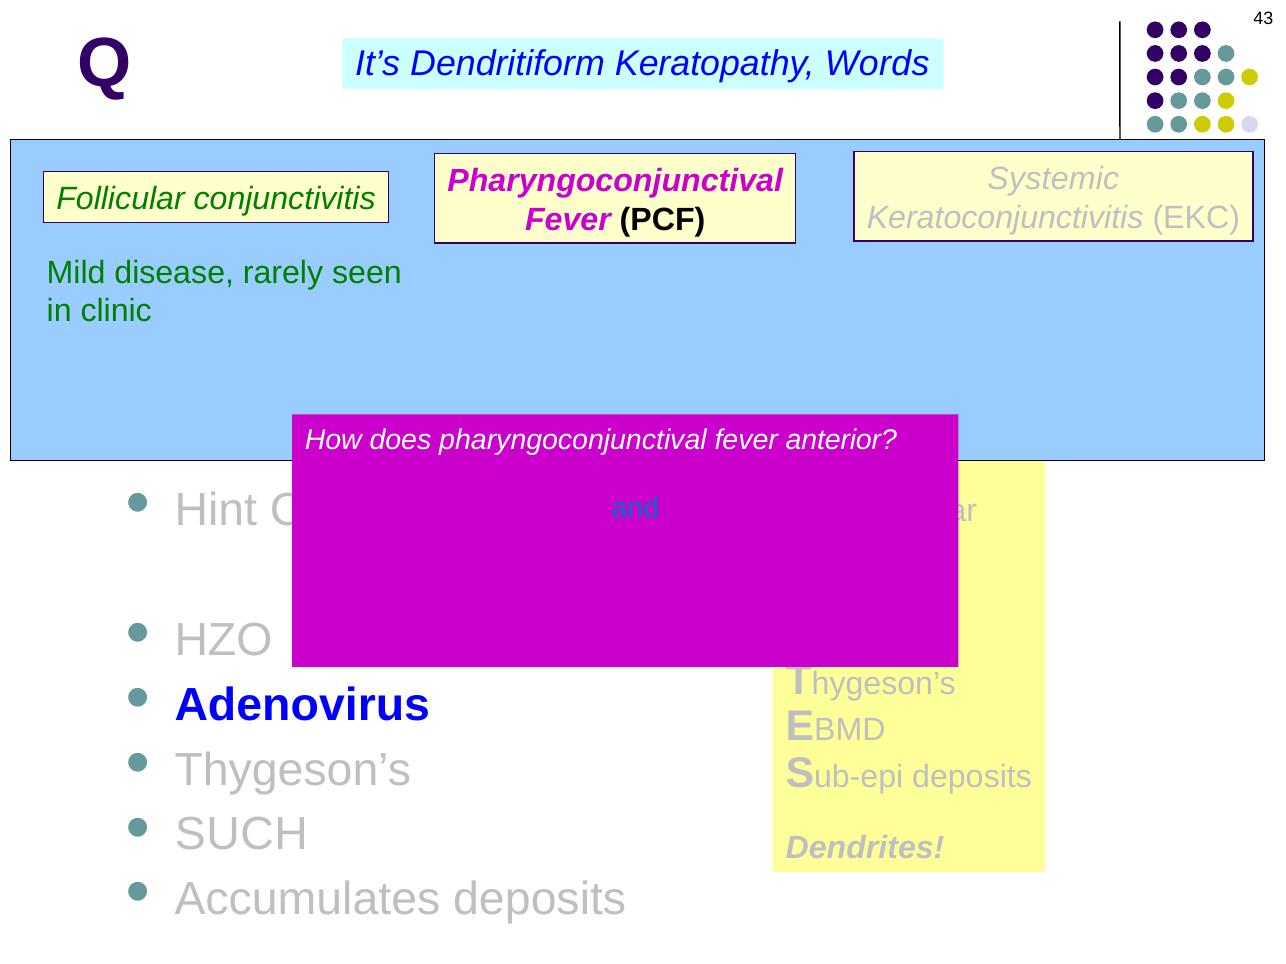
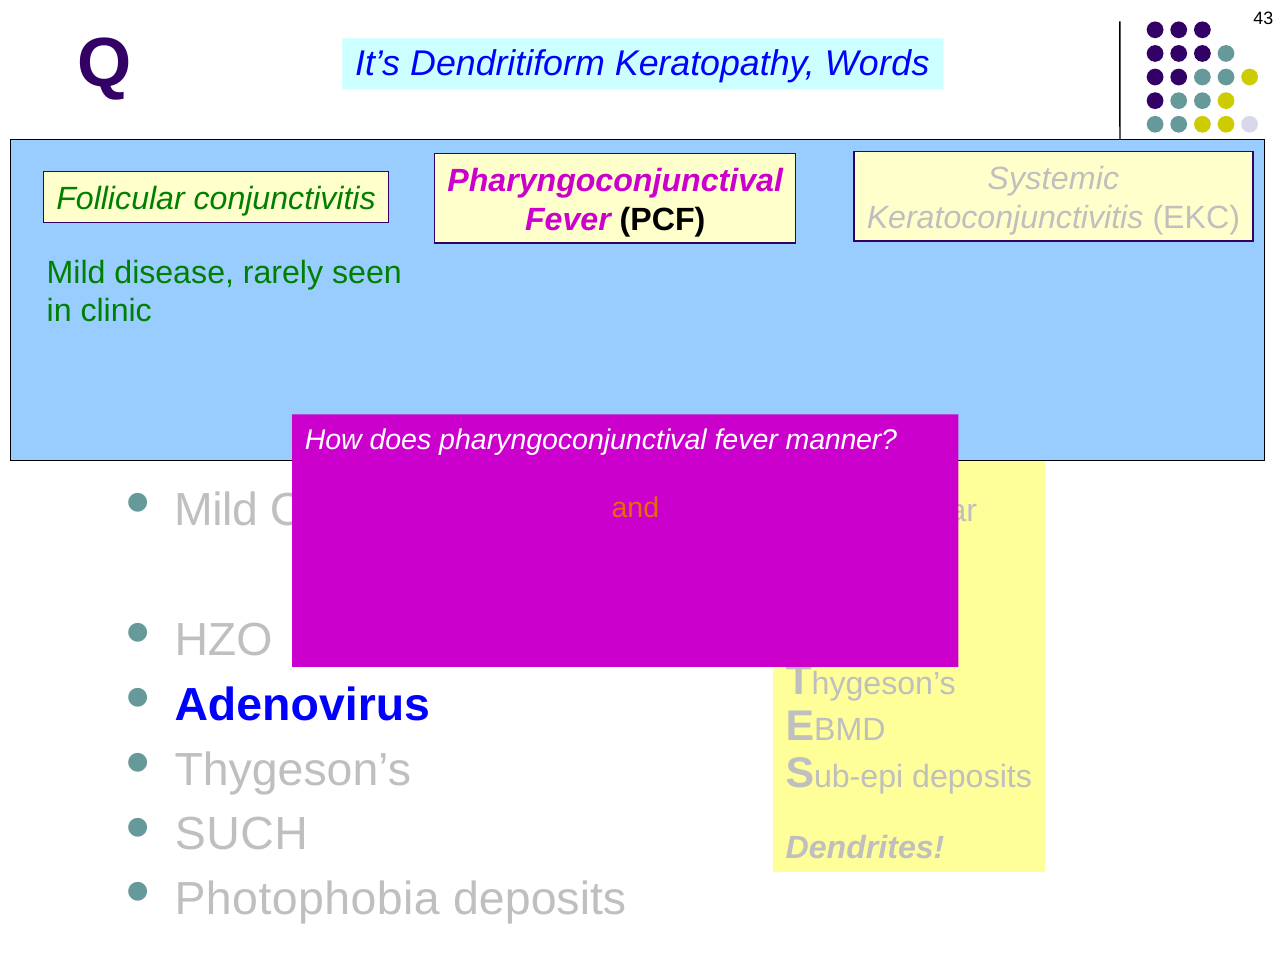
anterior: anterior -> manner
Hint at (216, 510): Hint -> Mild
and colour: blue -> orange
Accumulates: Accumulates -> Photophobia
